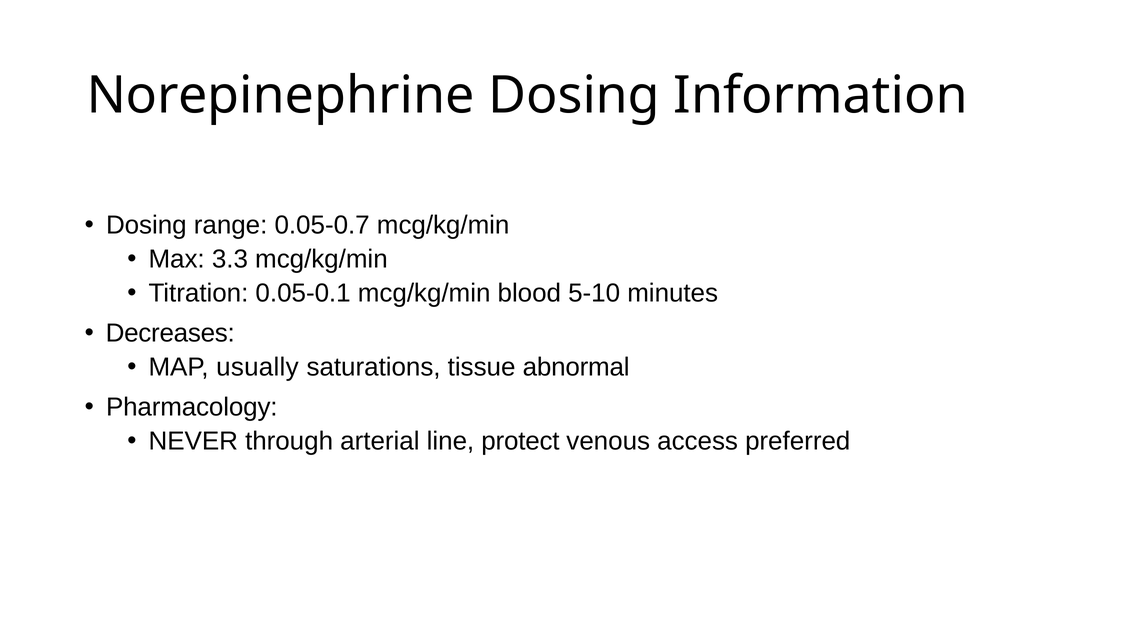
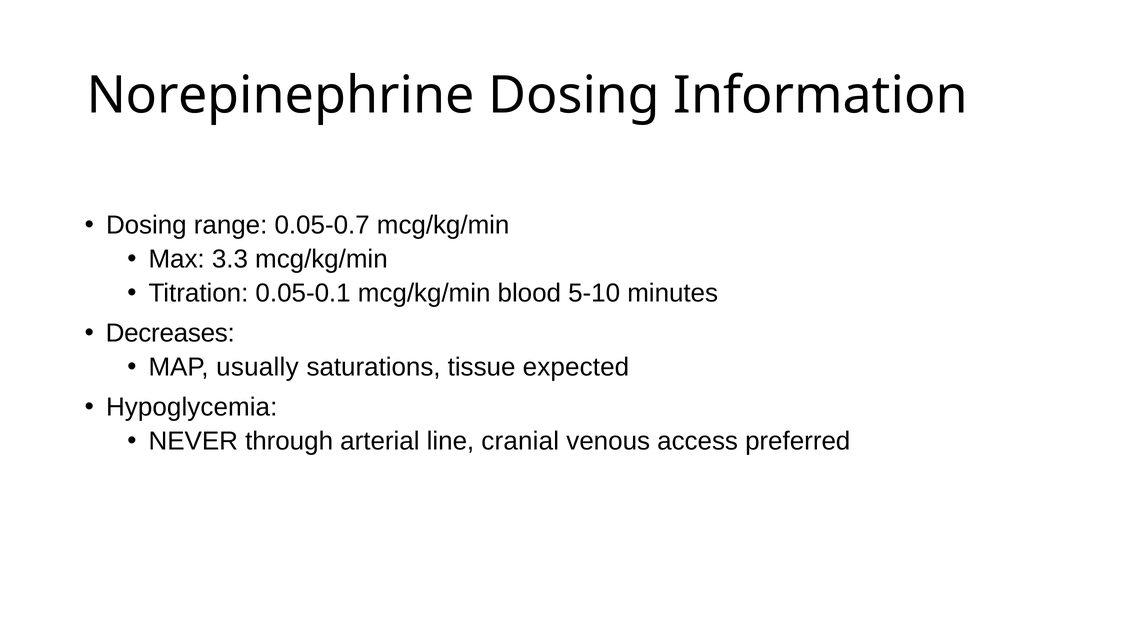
abnormal: abnormal -> expected
Pharmacology: Pharmacology -> Hypoglycemia
protect: protect -> cranial
